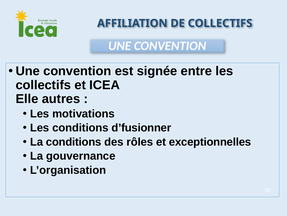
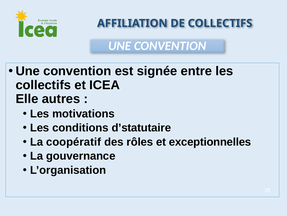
d’fusionner: d’fusionner -> d’statutaire
La conditions: conditions -> coopératif
